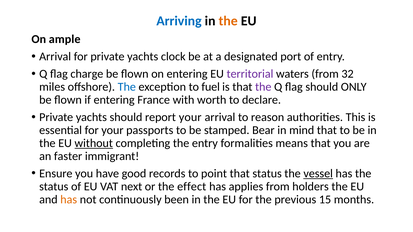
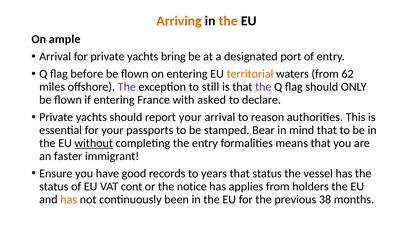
Arriving colour: blue -> orange
clock: clock -> bring
charge: charge -> before
territorial colour: purple -> orange
32: 32 -> 62
The at (127, 87) colour: blue -> purple
fuel: fuel -> still
worth: worth -> asked
point: point -> years
vessel underline: present -> none
next: next -> cont
effect: effect -> notice
15: 15 -> 38
